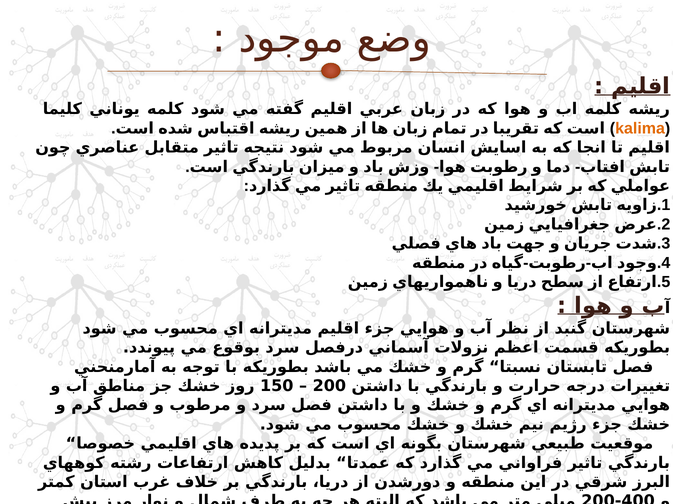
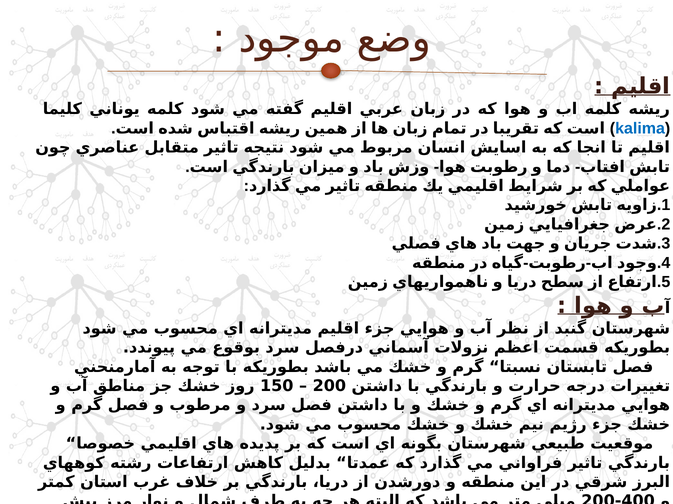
kalima colour: orange -> blue
